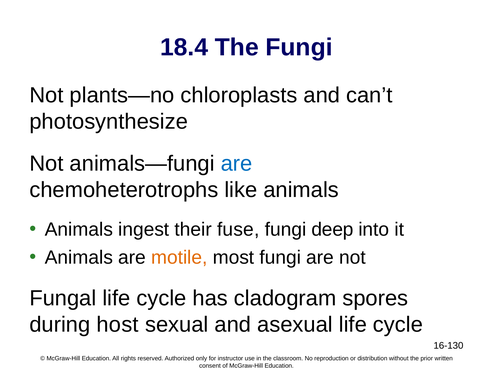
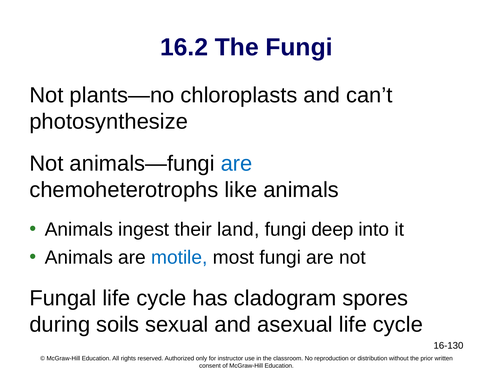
18.4: 18.4 -> 16.2
fuse: fuse -> land
motile colour: orange -> blue
host: host -> soils
